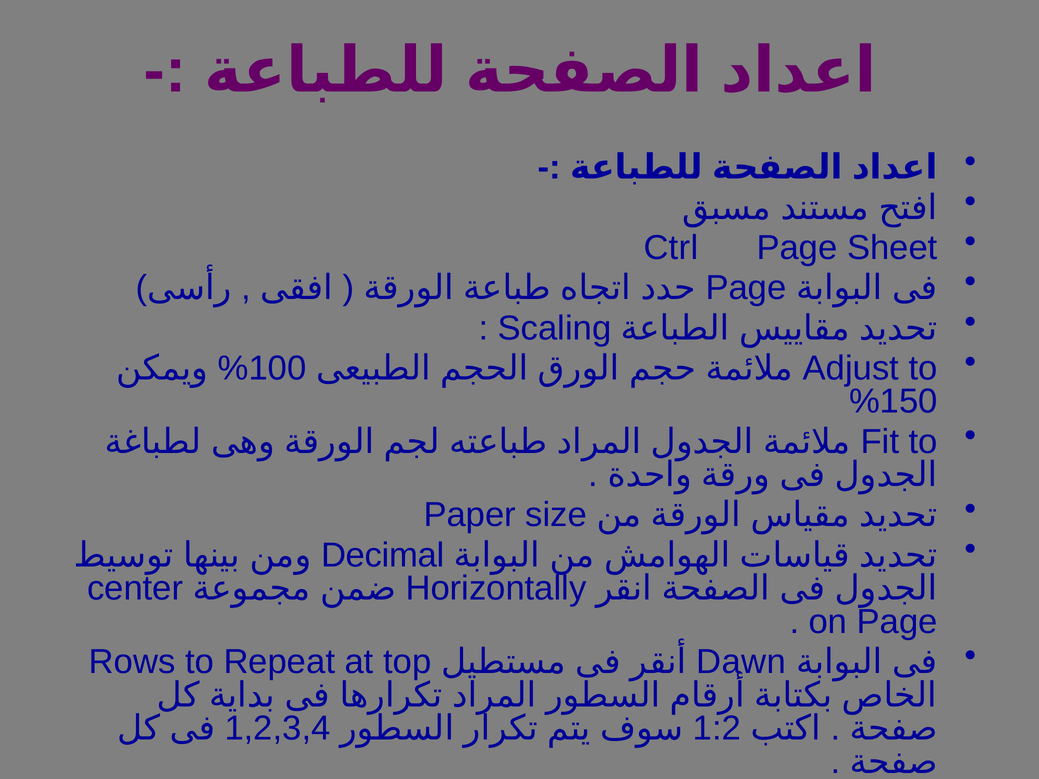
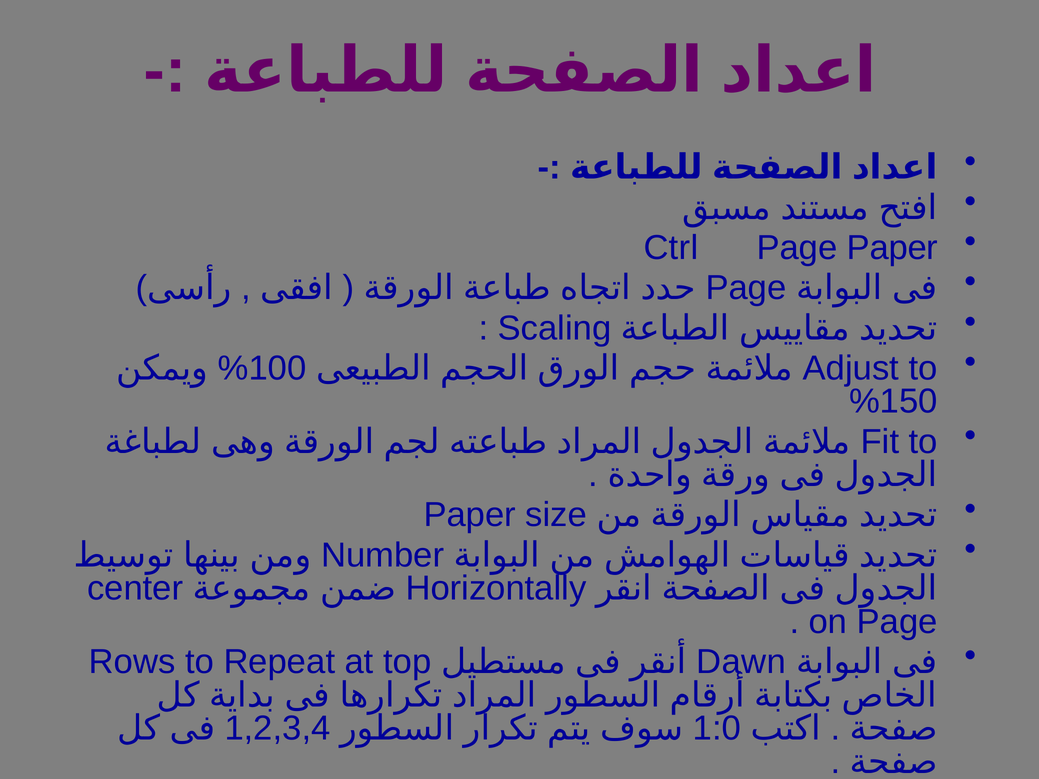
Page Sheet: Sheet -> Paper
Decimal: Decimal -> Number
1:2: 1:2 -> 1:0
